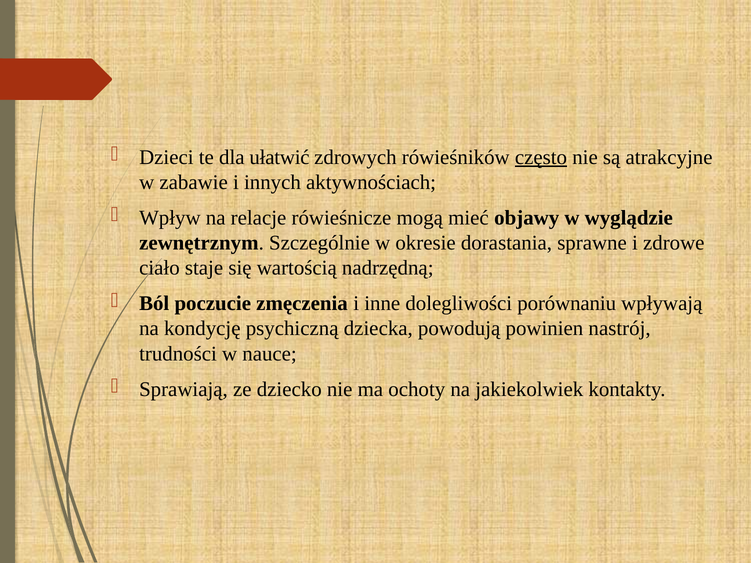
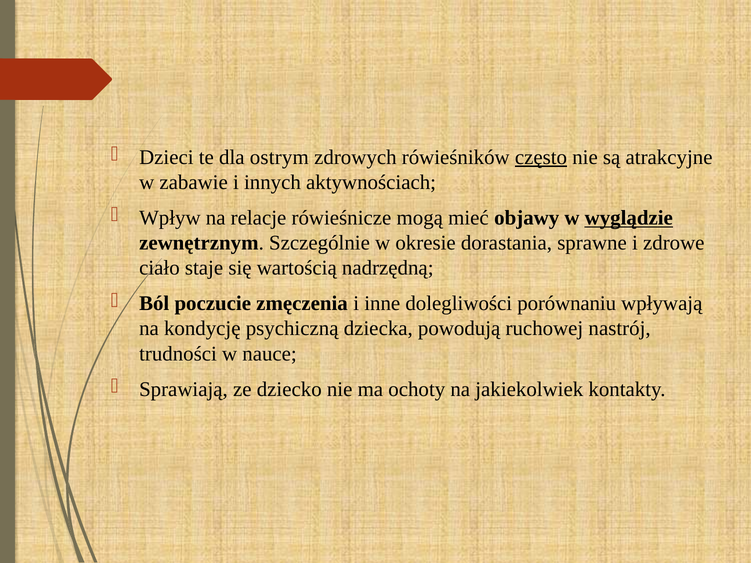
ułatwić: ułatwić -> ostrym
wyglądzie underline: none -> present
powinien: powinien -> ruchowej
